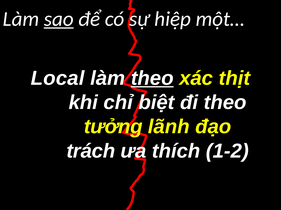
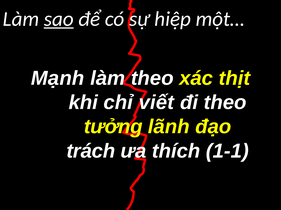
Local: Local -> Mạnh
theo at (152, 78) underline: present -> none
biệt: biệt -> viết
1-2: 1-2 -> 1-1
